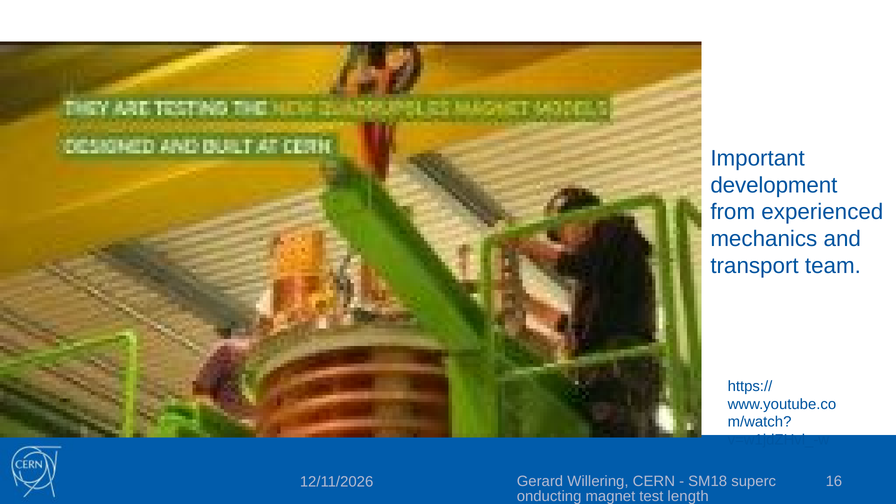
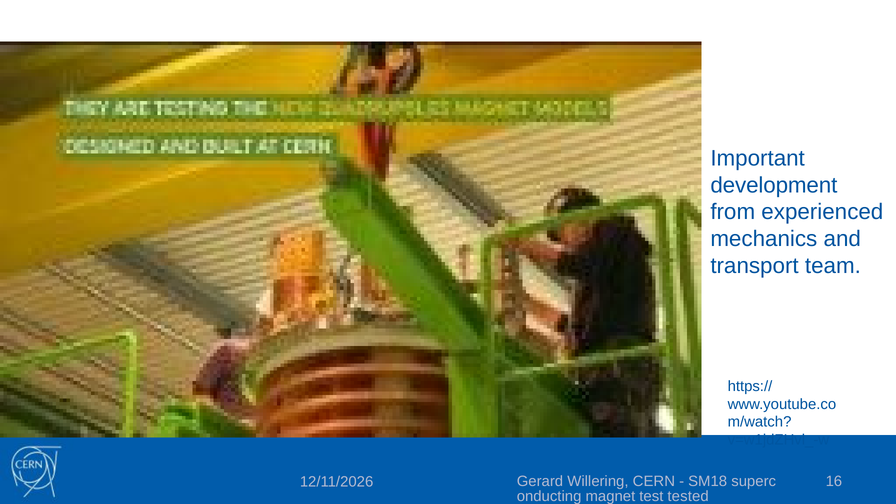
length: length -> tested
